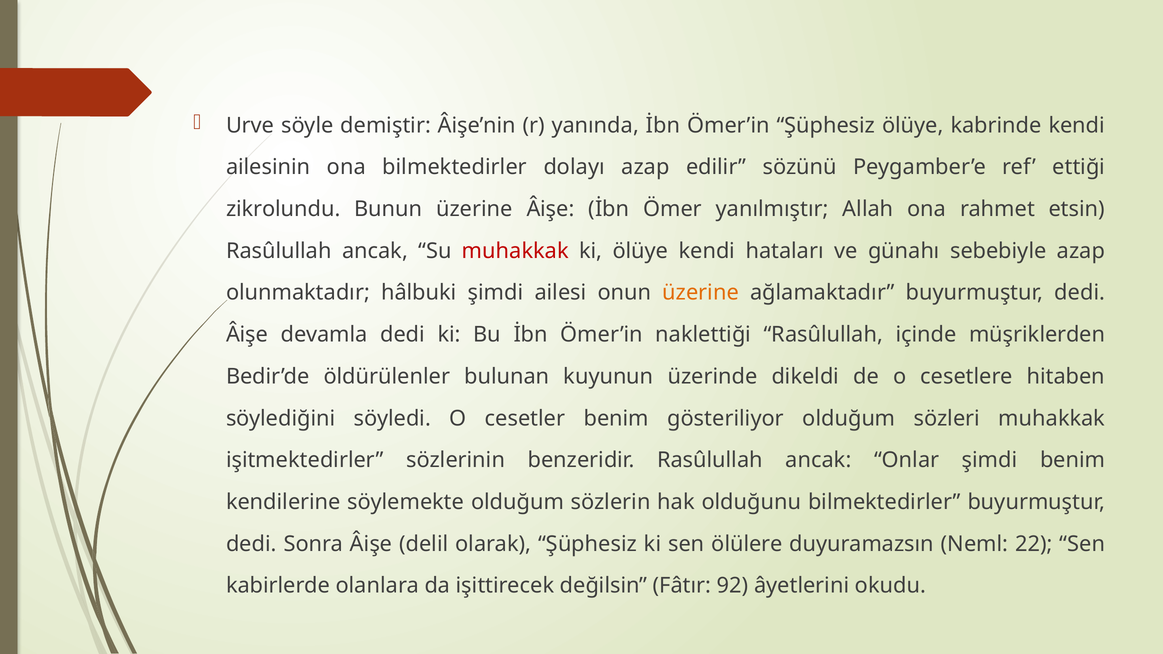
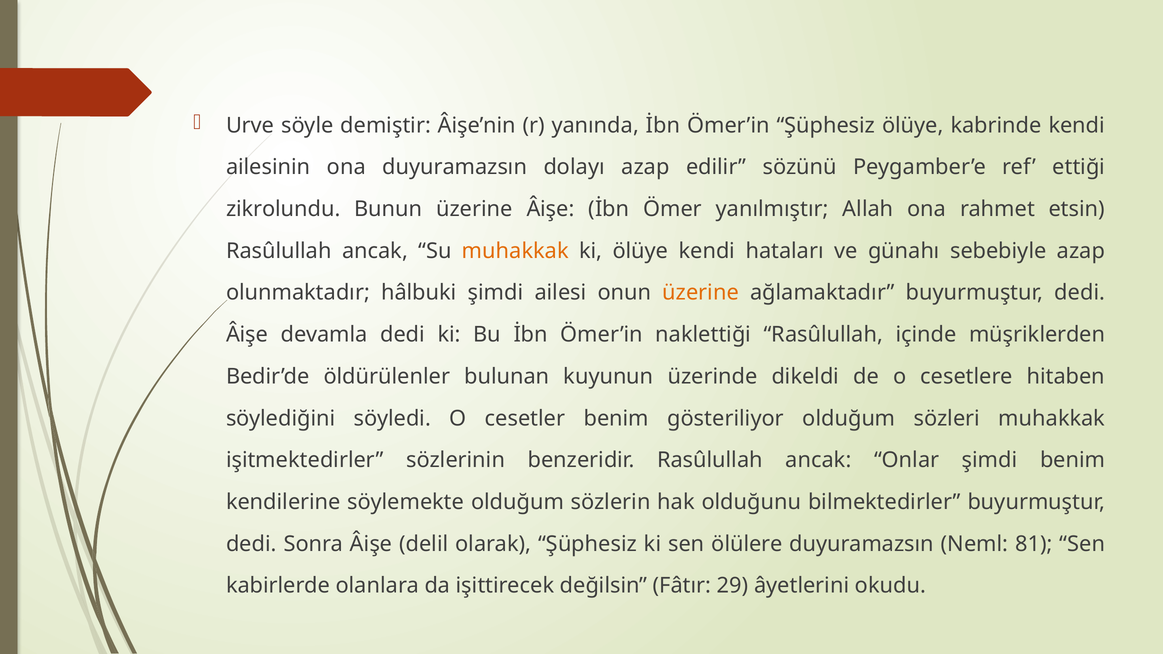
ona bilmektedirler: bilmektedirler -> duyuramazsın
muhakkak at (515, 251) colour: red -> orange
22: 22 -> 81
92: 92 -> 29
